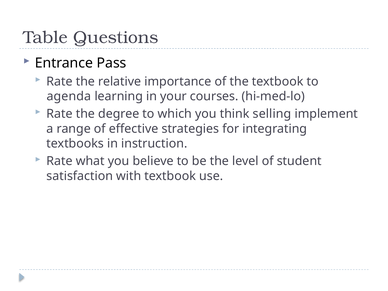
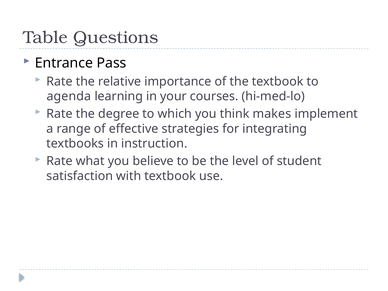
selling: selling -> makes
